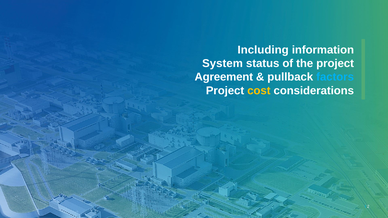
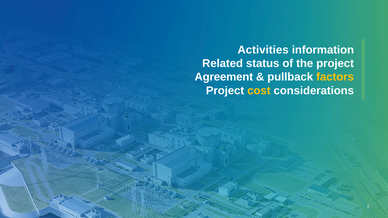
Including: Including -> Activities
System: System -> Related
factors colour: light blue -> yellow
